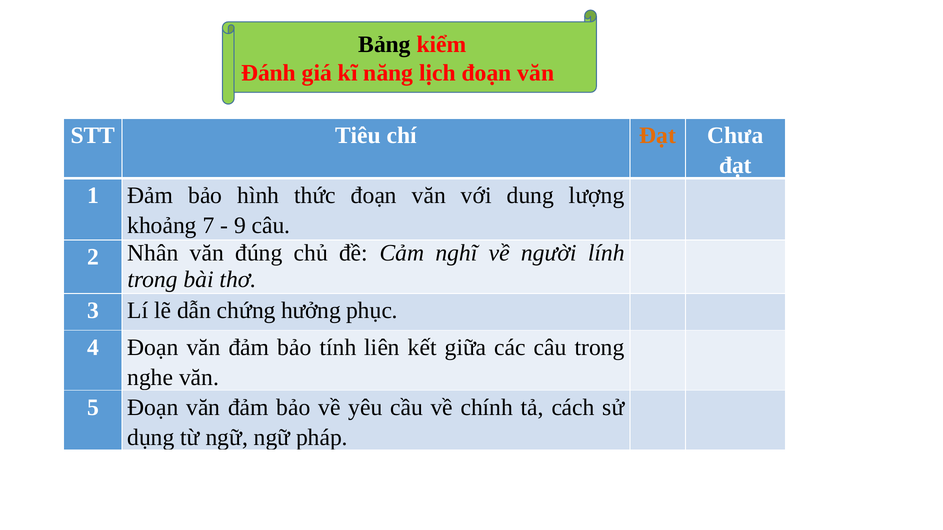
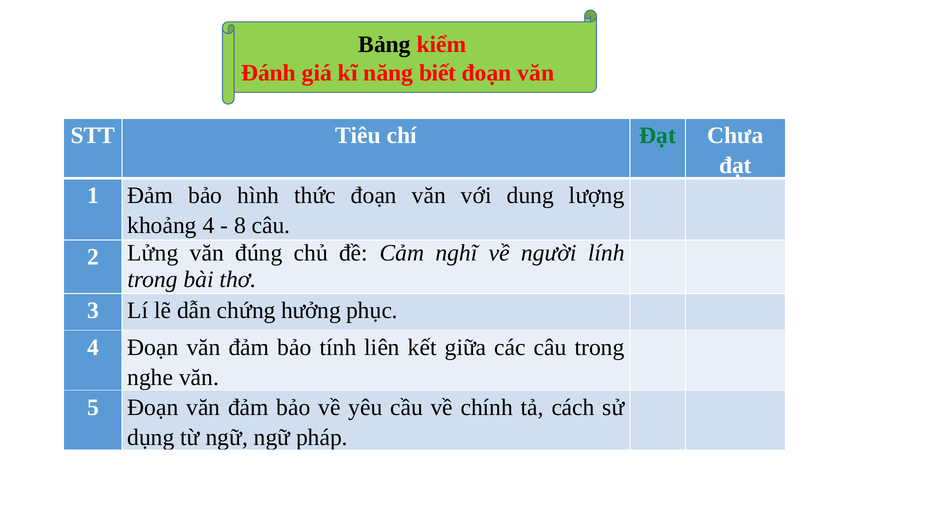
lịch: lịch -> biết
Đạt at (658, 136) colour: orange -> green
khoảng 7: 7 -> 4
9: 9 -> 8
Nhân: Nhân -> Lửng
